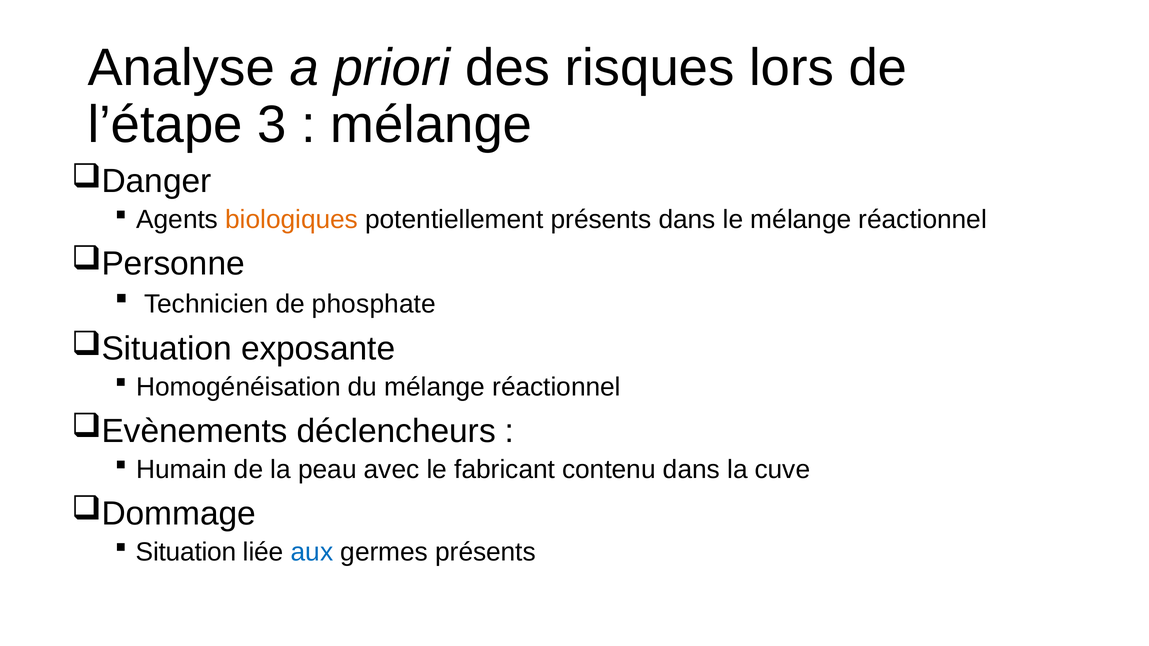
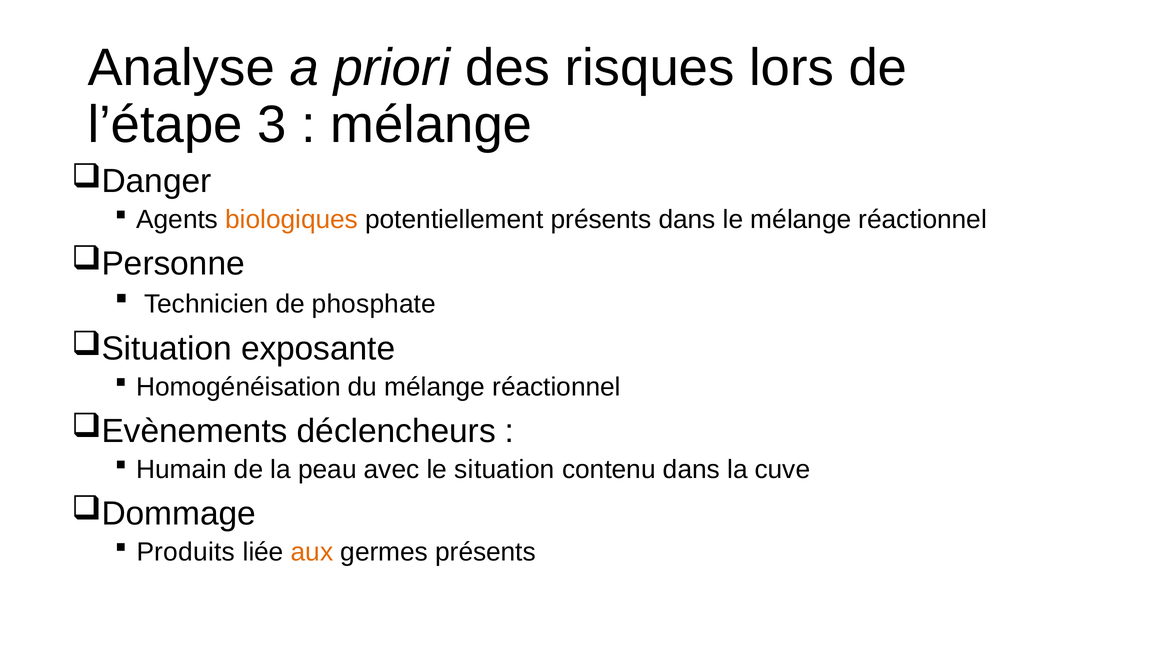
fabricant: fabricant -> situation
Situation: Situation -> Produits
aux colour: blue -> orange
